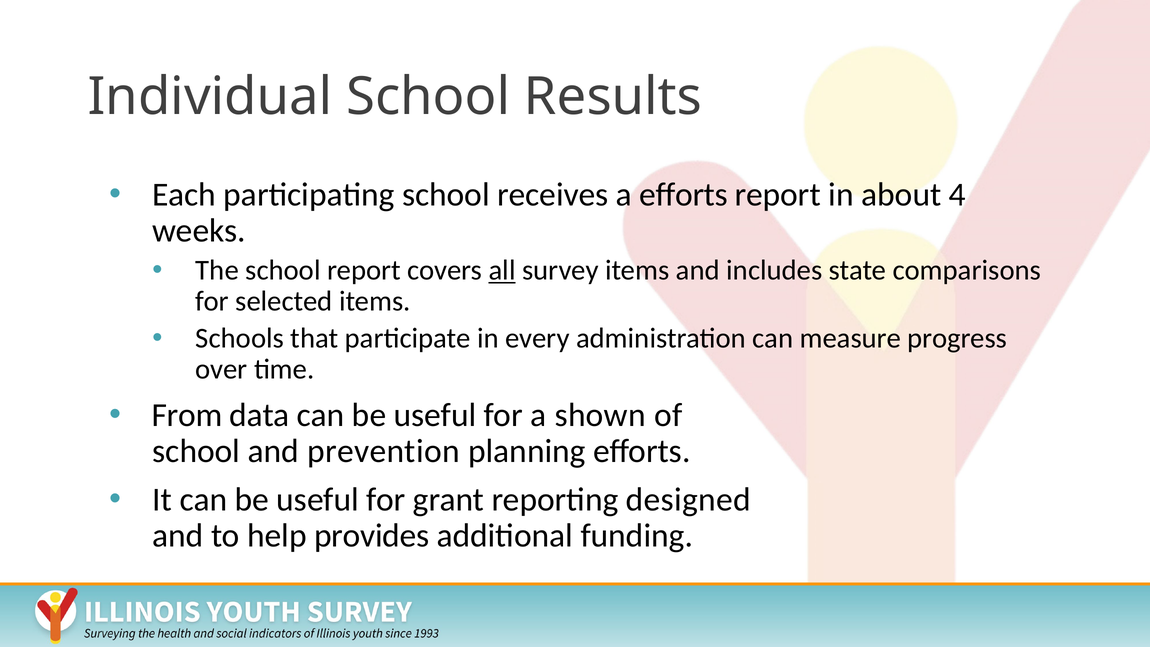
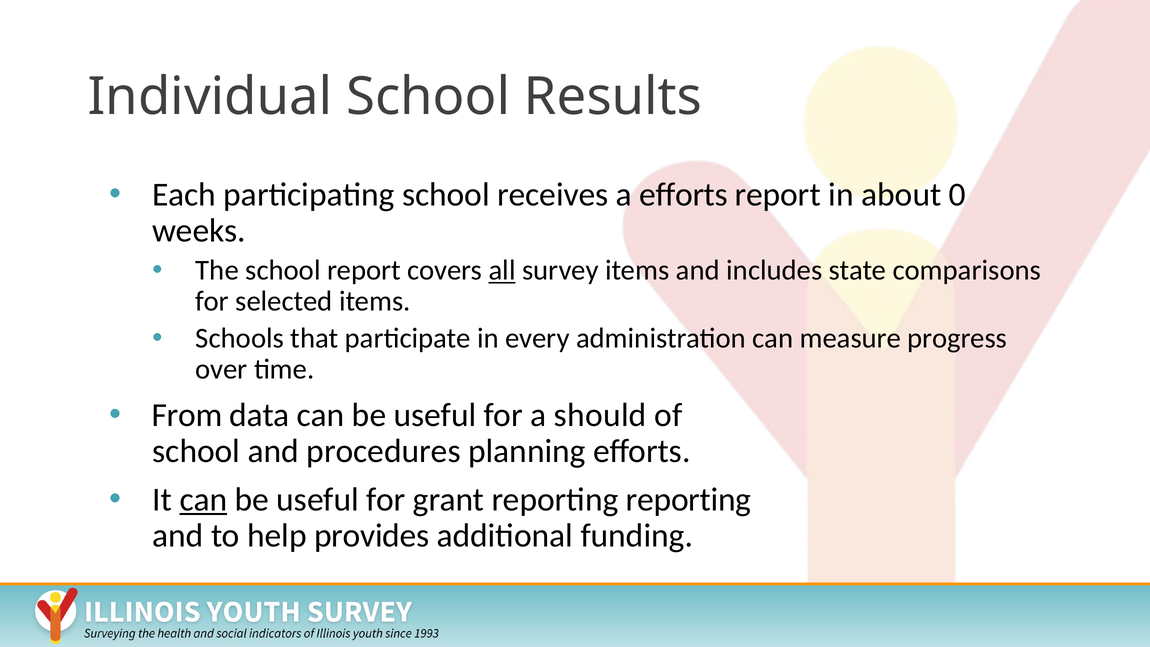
4: 4 -> 0
shown: shown -> should
prevention: prevention -> procedures
can at (203, 499) underline: none -> present
reporting designed: designed -> reporting
